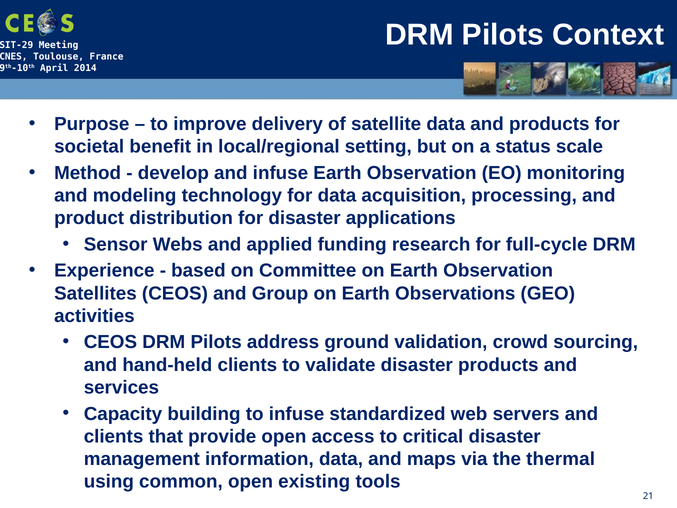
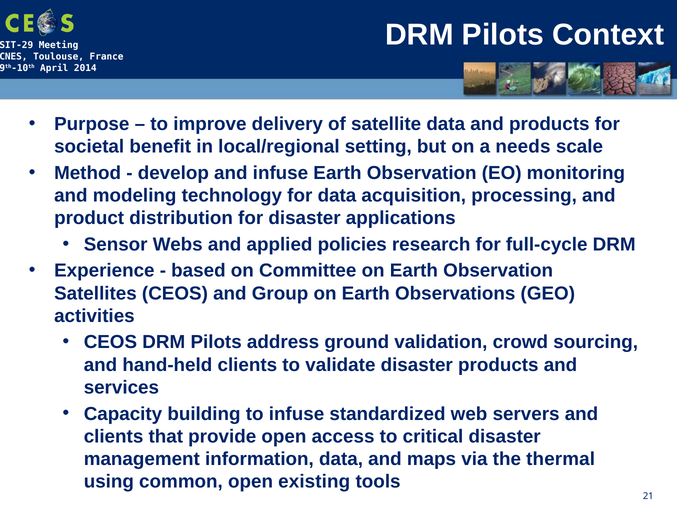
status: status -> needs
funding: funding -> policies
